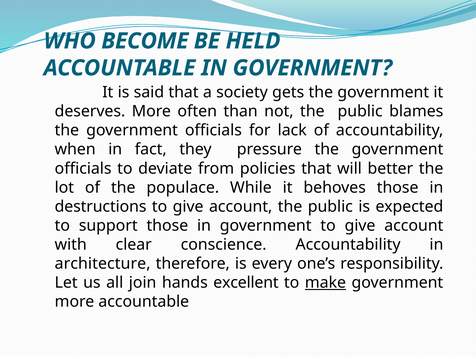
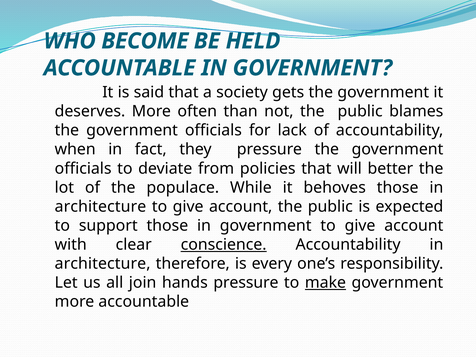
destructions at (101, 207): destructions -> architecture
conscience underline: none -> present
hands excellent: excellent -> pressure
